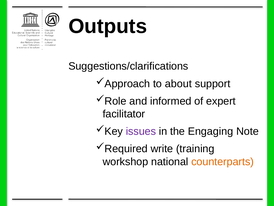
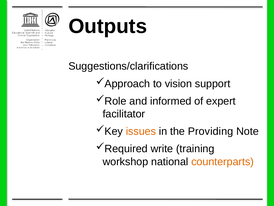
about: about -> vision
issues colour: purple -> orange
Engaging: Engaging -> Providing
